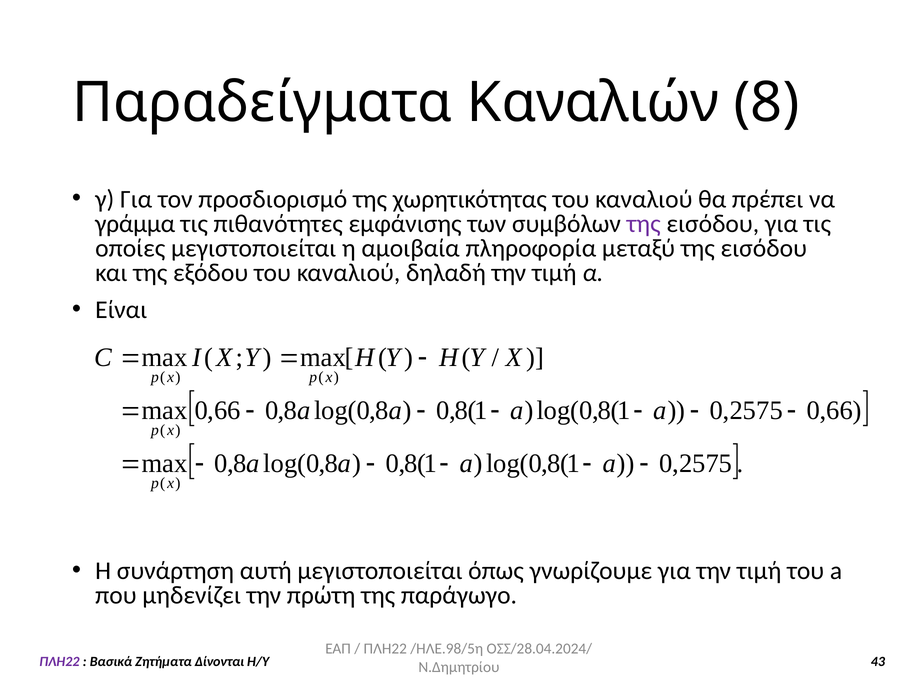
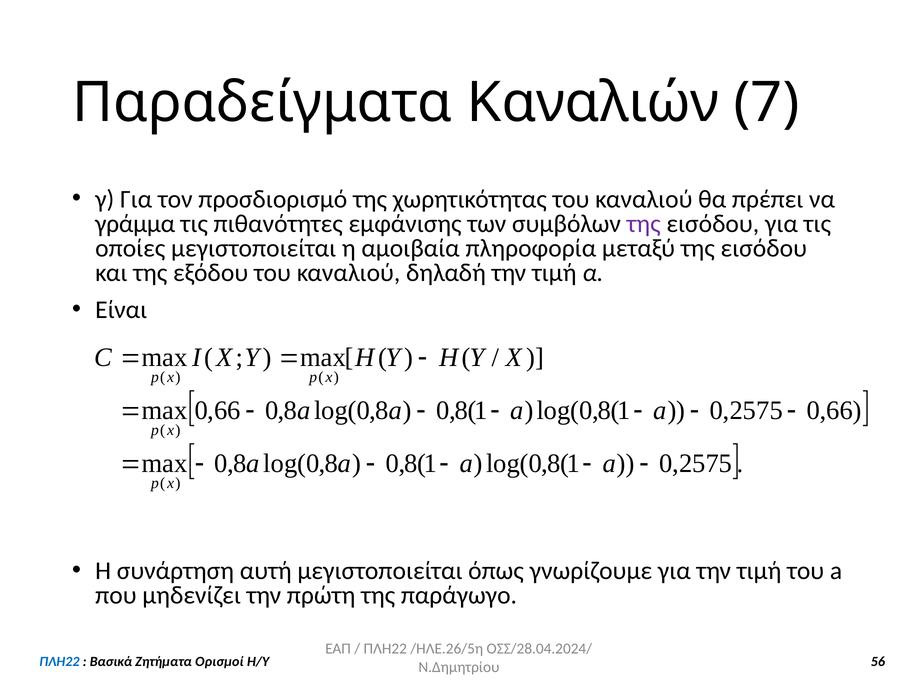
Καναλιών 8: 8 -> 7
/ΗΛΕ.98/5η: /ΗΛΕ.98/5η -> /ΗΛΕ.26/5η
ΠΛΗ22 at (59, 661) colour: purple -> blue
Δίνονται: Δίνονται -> Ορισμοί
43: 43 -> 56
